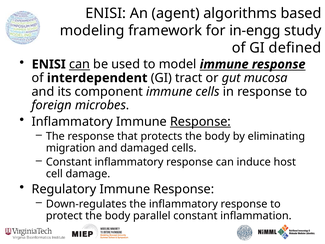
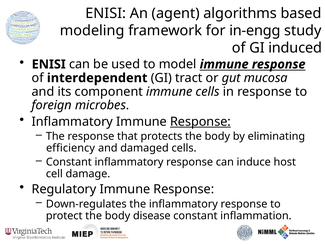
defined: defined -> induced
can at (80, 64) underline: present -> none
migration: migration -> efficiency
parallel: parallel -> disease
